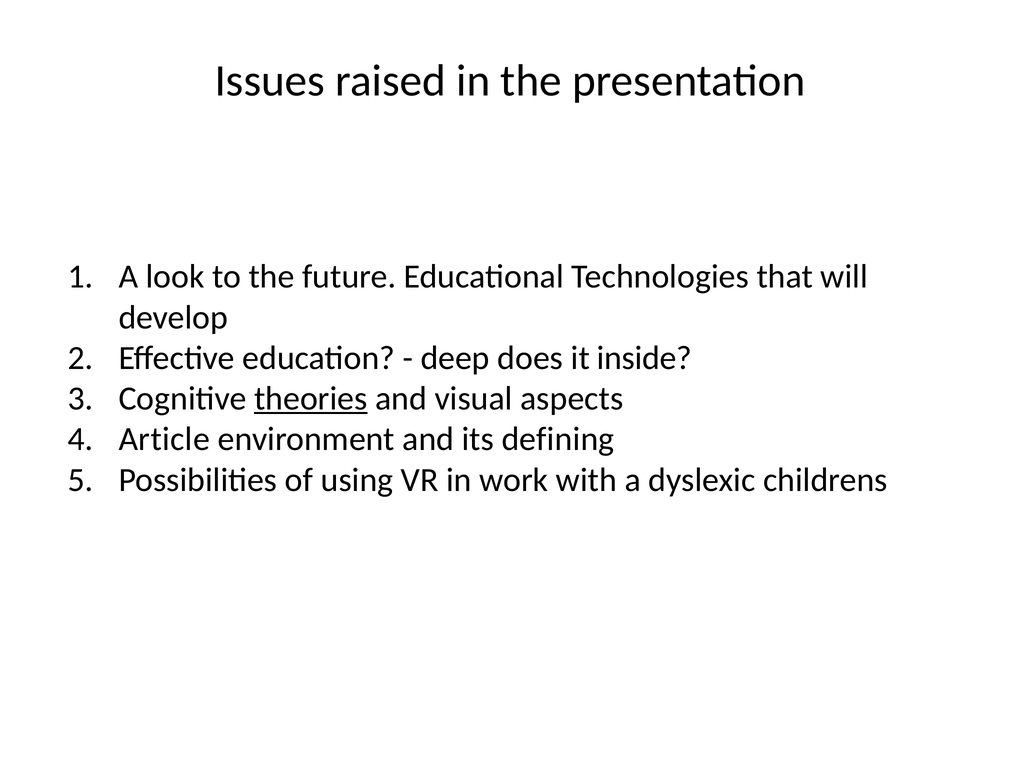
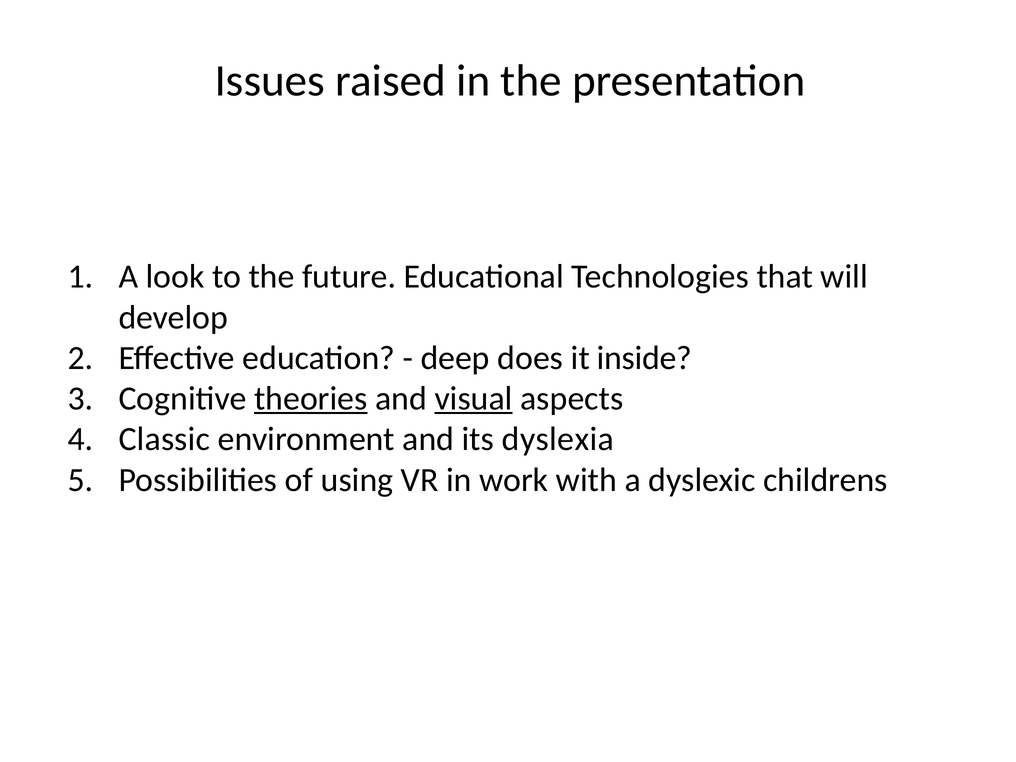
visual underline: none -> present
Article: Article -> Classic
defining: defining -> dyslexia
